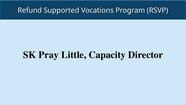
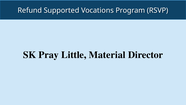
Capacity: Capacity -> Material
